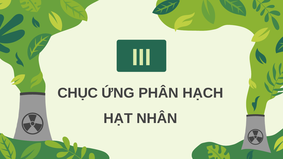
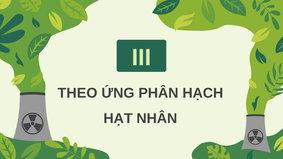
CHỤC: CHỤC -> THEO
